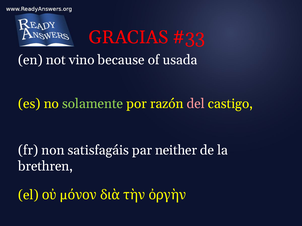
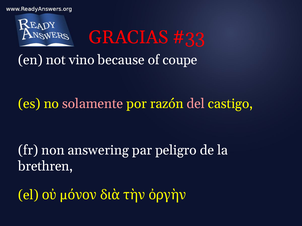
usada: usada -> coupe
solamente colour: light green -> pink
satisfagáis: satisfagáis -> answering
neither: neither -> peligro
